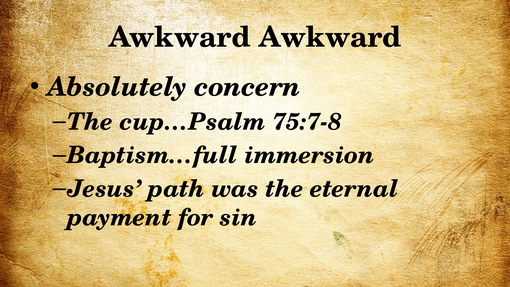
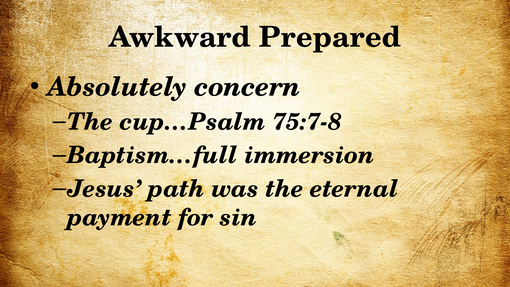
Awkward Awkward: Awkward -> Prepared
